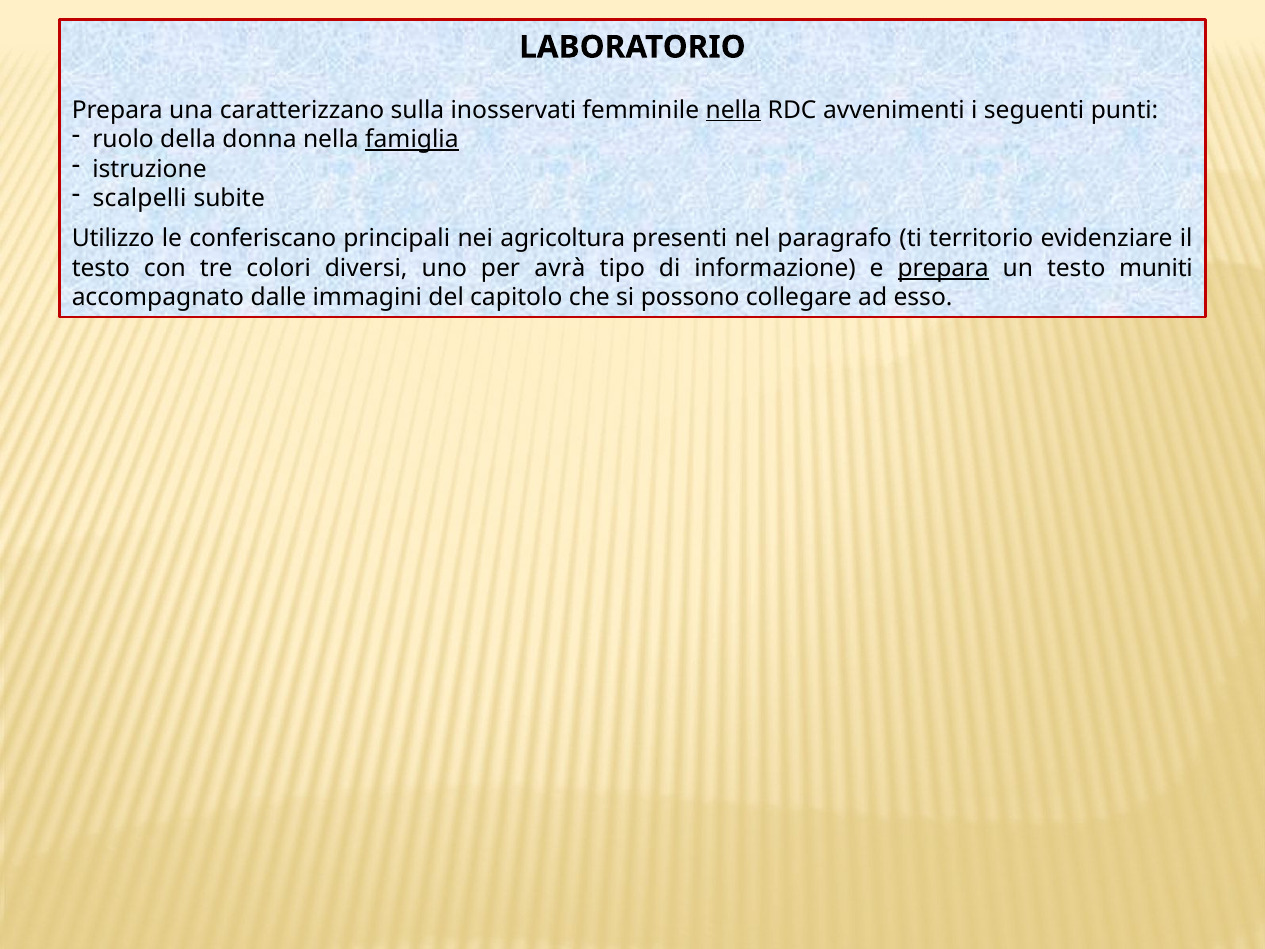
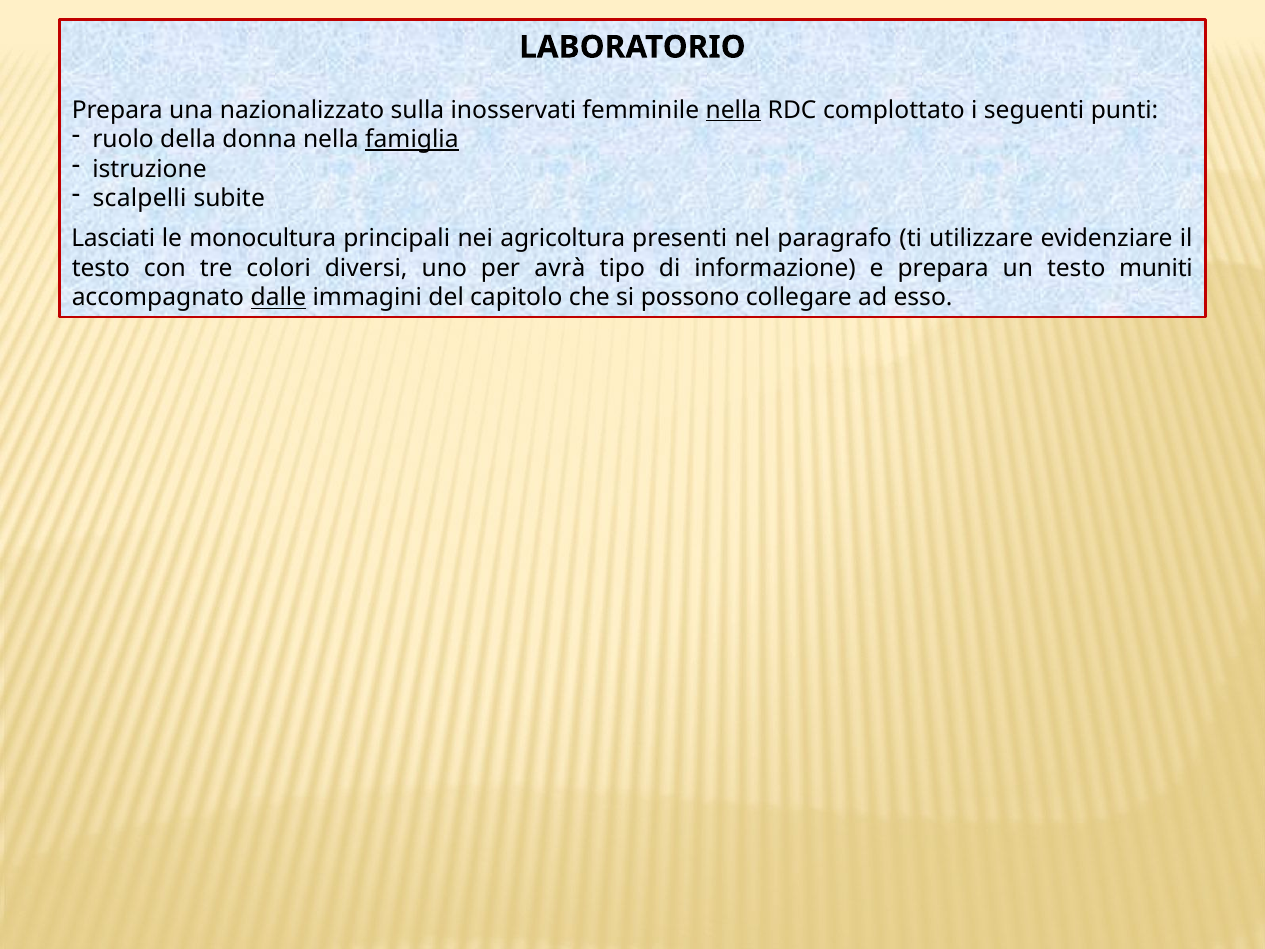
caratterizzano: caratterizzano -> nazionalizzato
avvenimenti: avvenimenti -> complottato
Utilizzo: Utilizzo -> Lasciati
conferiscano: conferiscano -> monocultura
territorio: territorio -> utilizzare
prepara at (943, 268) underline: present -> none
dalle underline: none -> present
